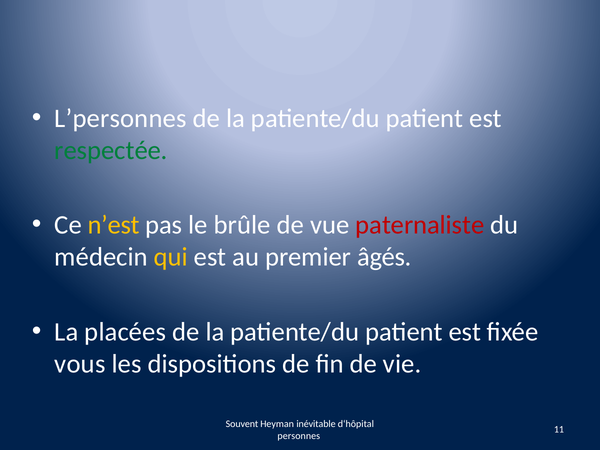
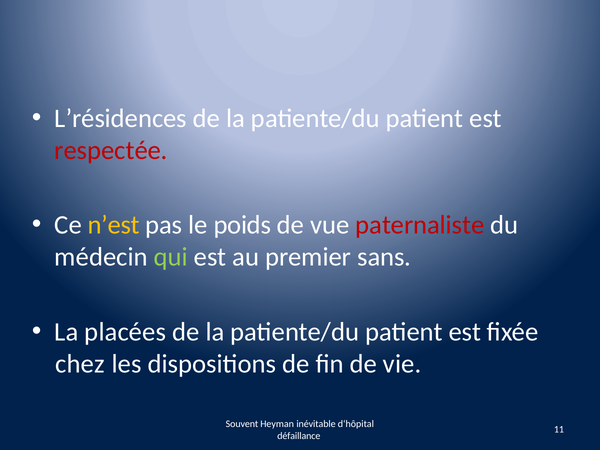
L’personnes: L’personnes -> L’résidences
respectée colour: green -> red
brûle: brûle -> poids
qui colour: yellow -> light green
âgés: âgés -> sans
vous: vous -> chez
personnes: personnes -> défaillance
